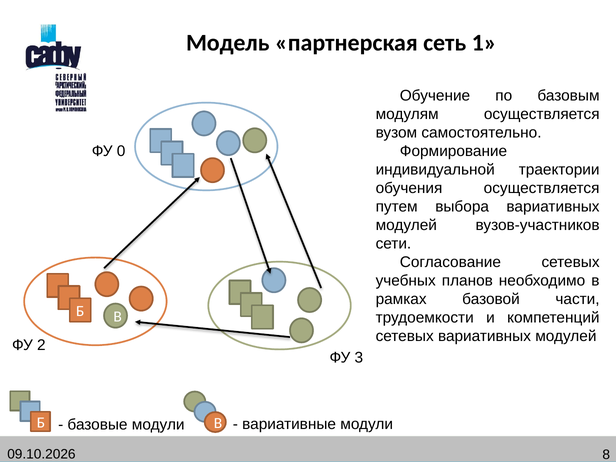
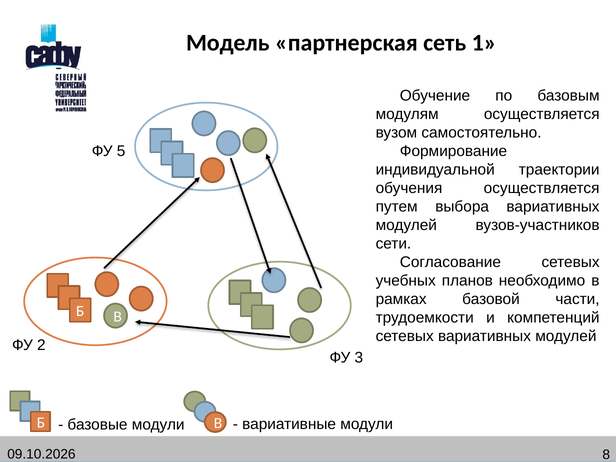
0: 0 -> 5
